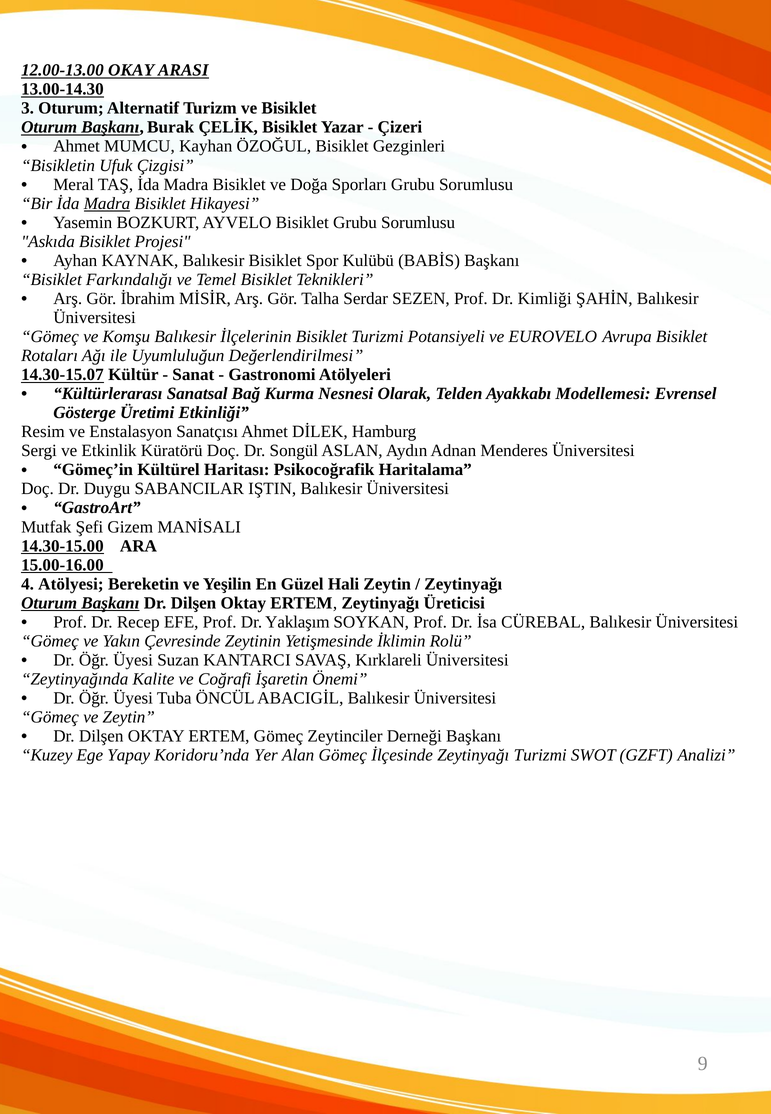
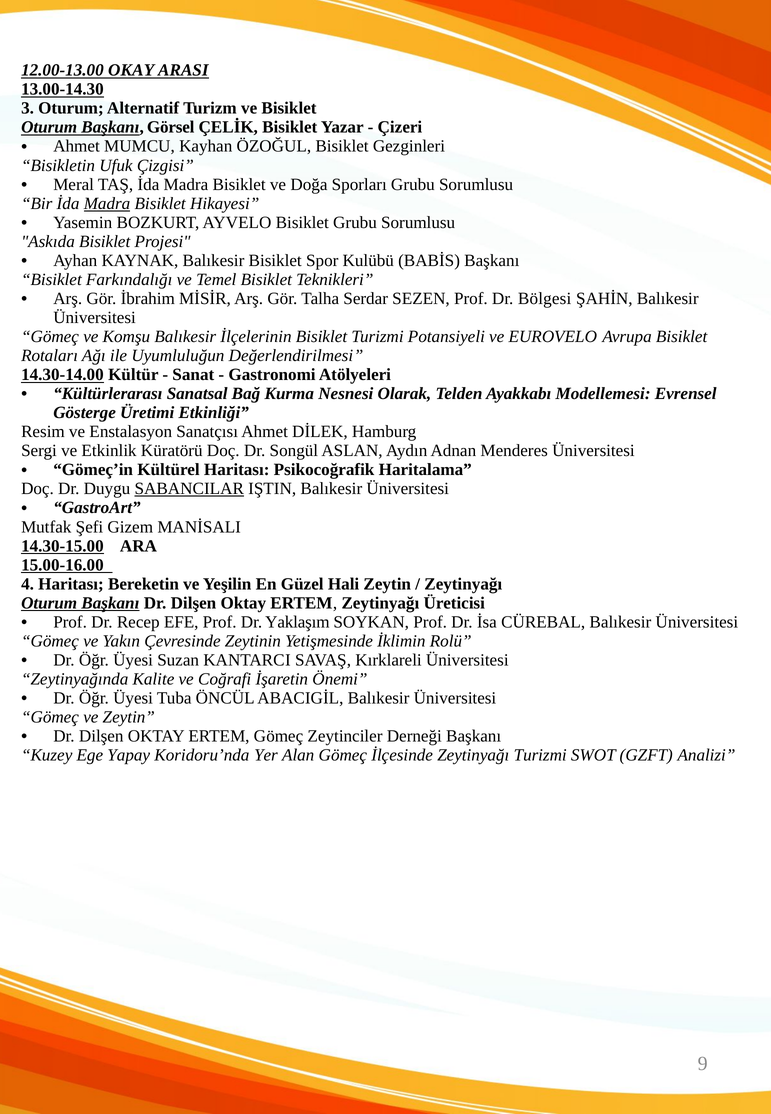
Burak: Burak -> Görsel
Kimliği: Kimliği -> Bölgesi
14.30-15.07: 14.30-15.07 -> 14.30-14.00
SABANCILAR underline: none -> present
4 Atölyesi: Atölyesi -> Haritası
